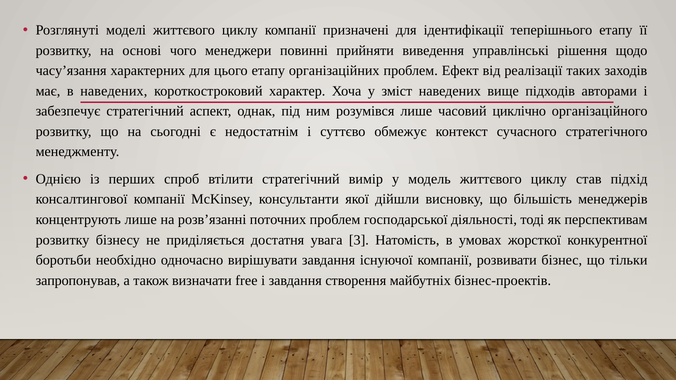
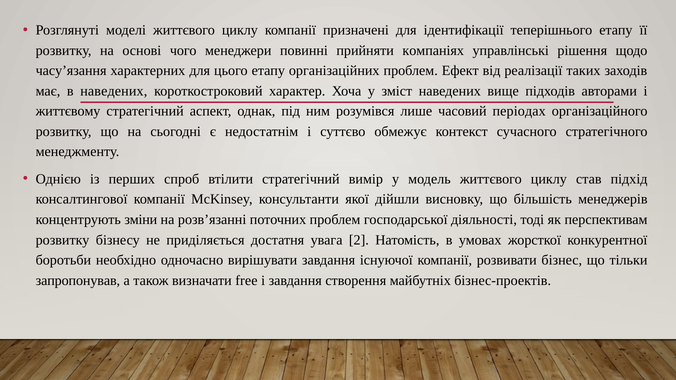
виведення: виведення -> компаніях
забезпечує: забезпечує -> життєвому
циклічно: циклічно -> періодах
концентрують лише: лише -> зміни
3: 3 -> 2
